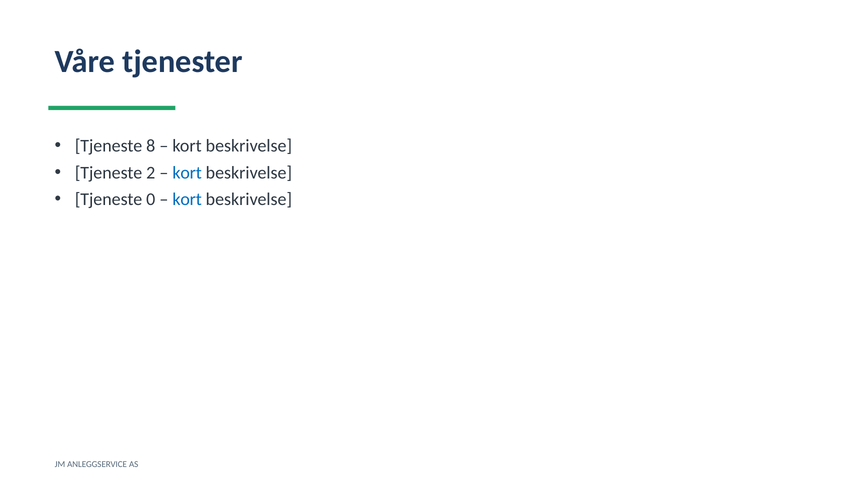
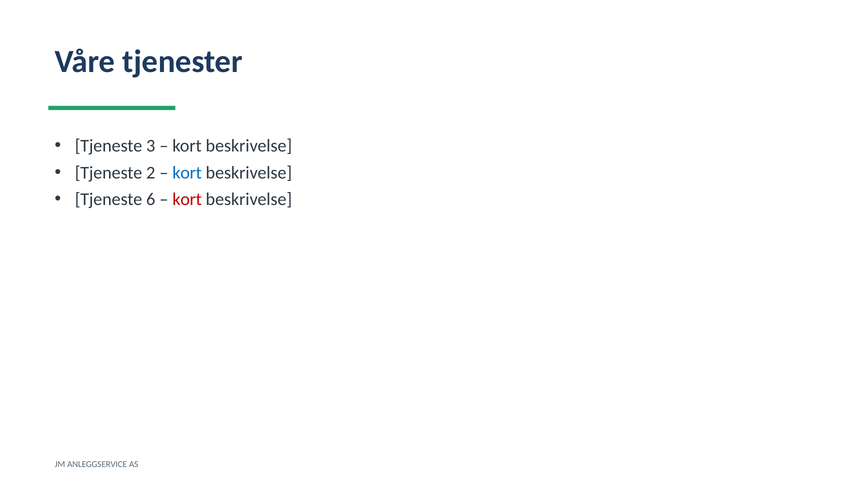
8: 8 -> 3
0: 0 -> 6
kort at (187, 199) colour: blue -> red
